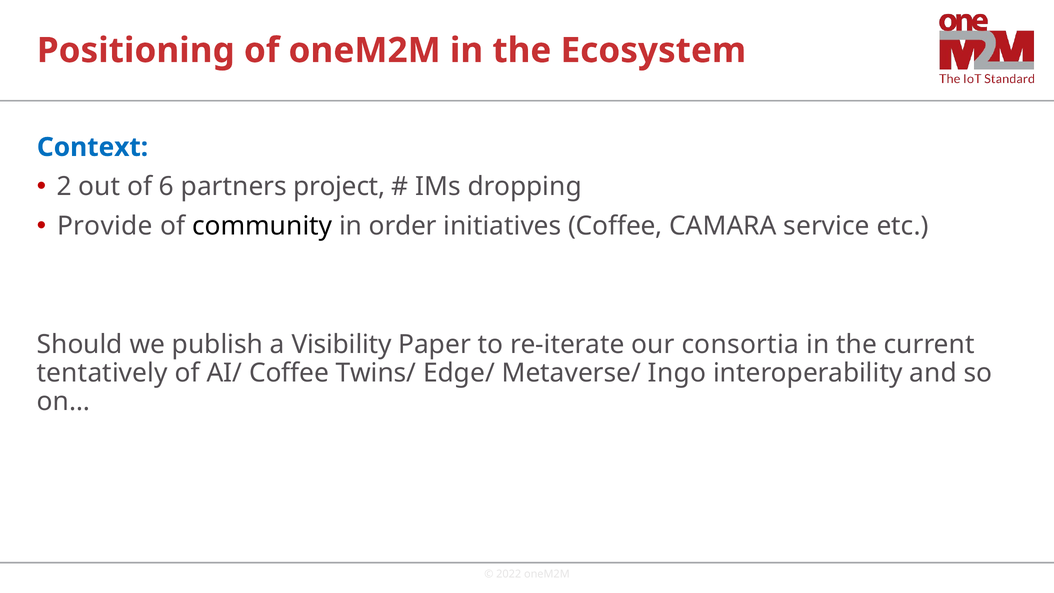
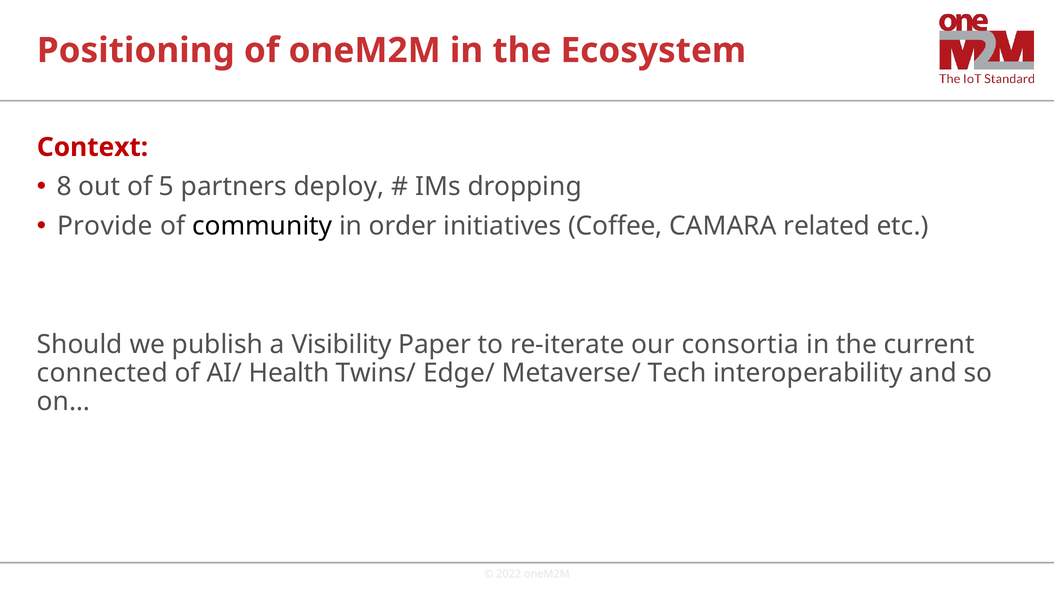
Context colour: blue -> red
2: 2 -> 8
6: 6 -> 5
project: project -> deploy
service: service -> related
tentatively: tentatively -> connected
AI/ Coffee: Coffee -> Health
Ingo: Ingo -> Tech
